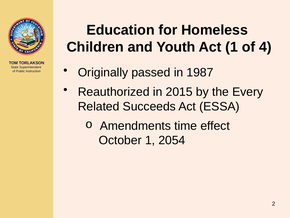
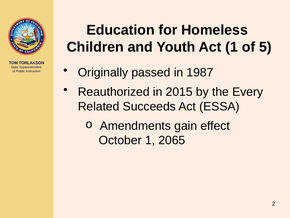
4: 4 -> 5
time: time -> gain
2054: 2054 -> 2065
